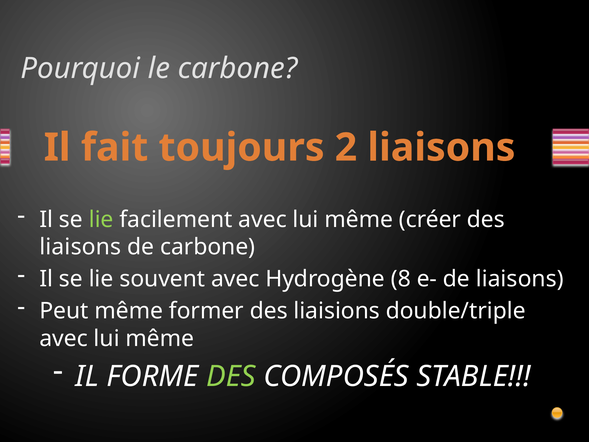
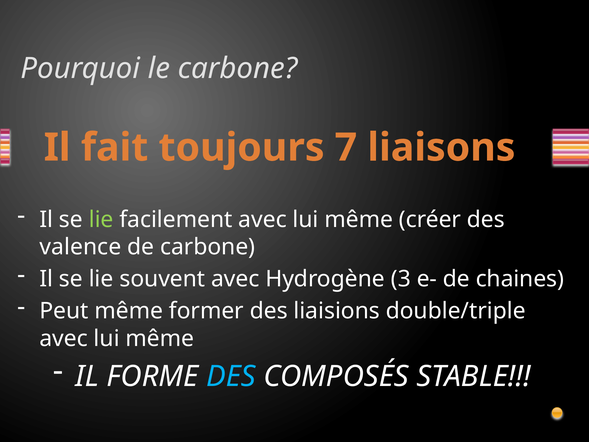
2: 2 -> 7
liaisons at (80, 247): liaisons -> valence
8: 8 -> 3
de liaisons: liaisons -> chaines
DES at (231, 376) colour: light green -> light blue
